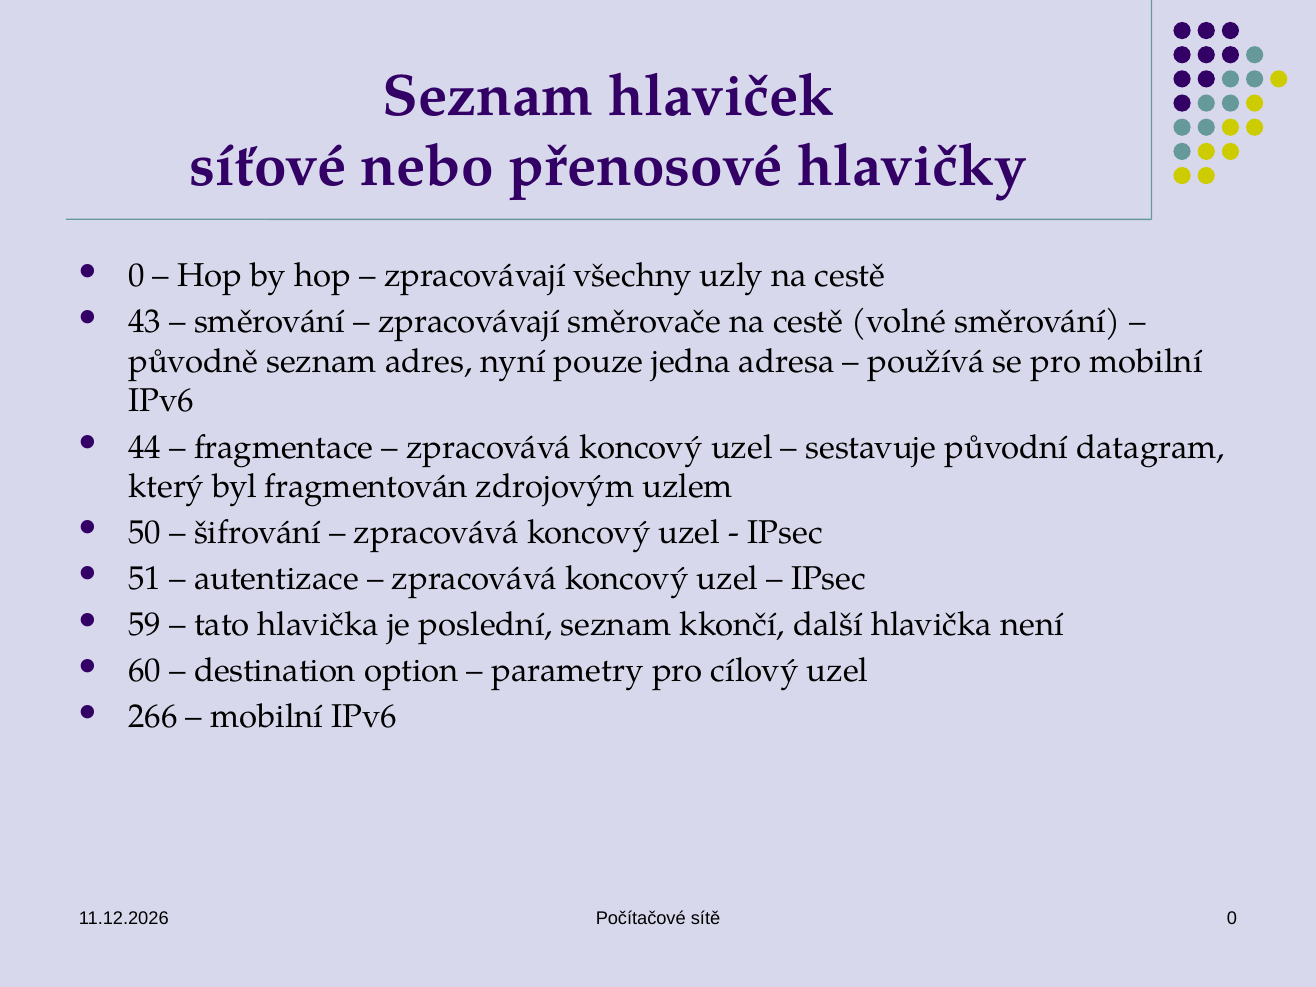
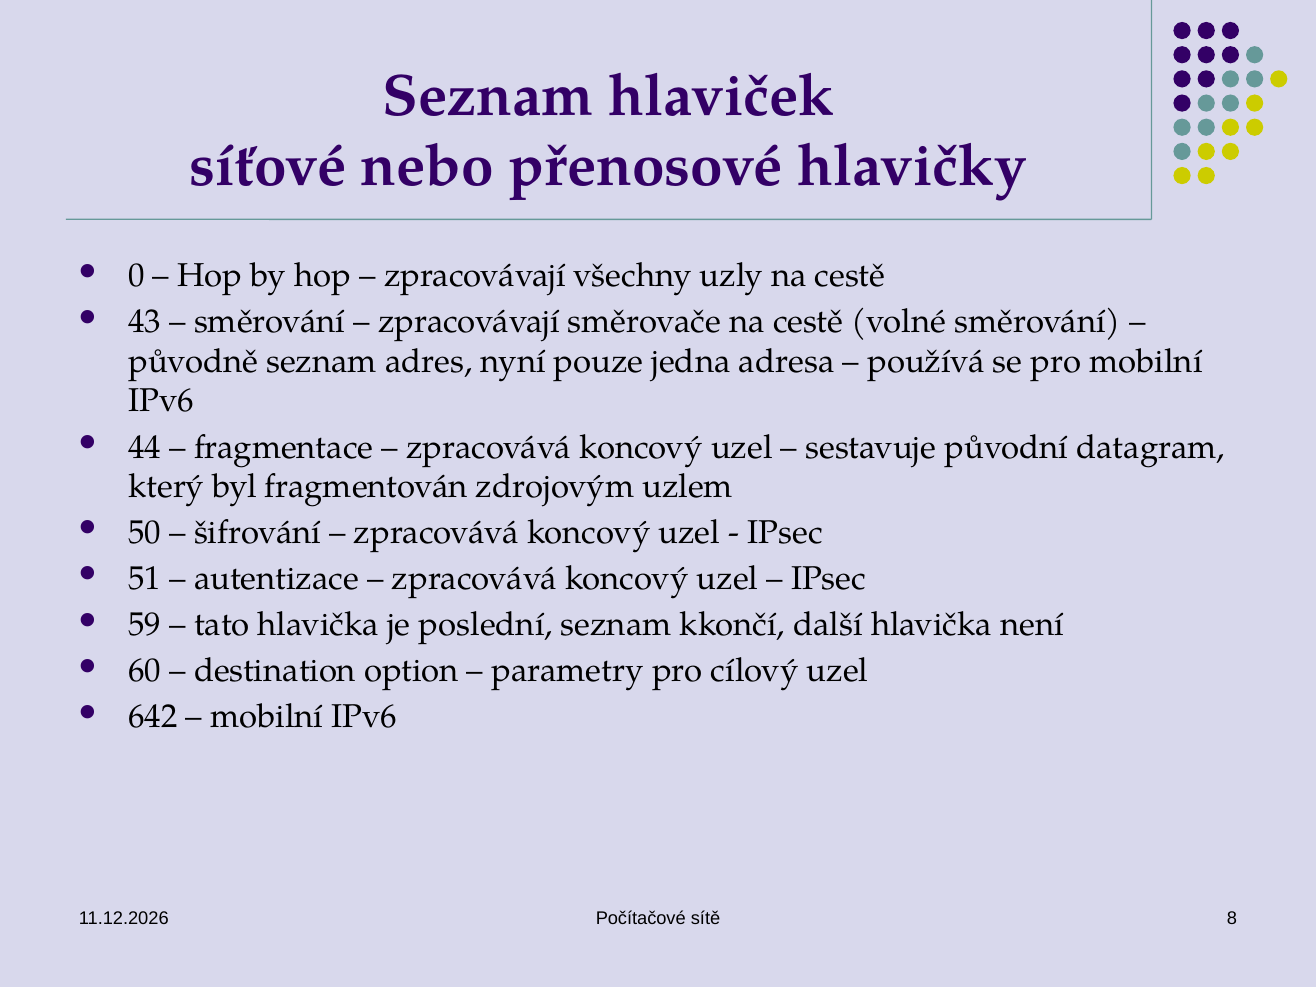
266: 266 -> 642
sítě 0: 0 -> 8
